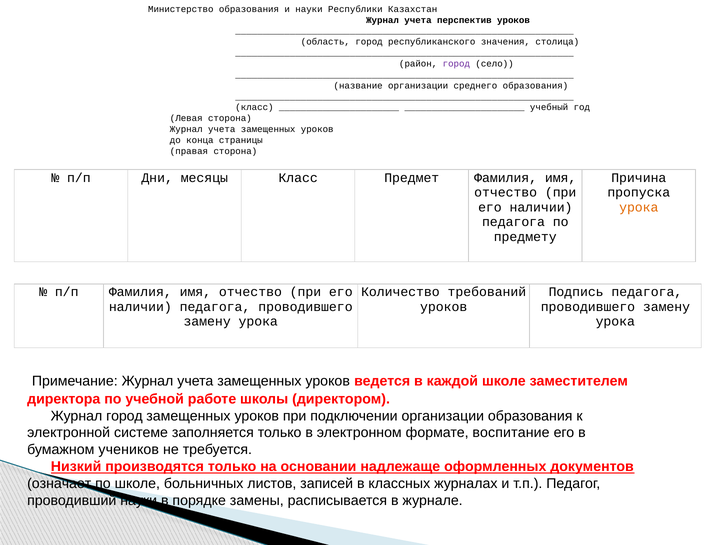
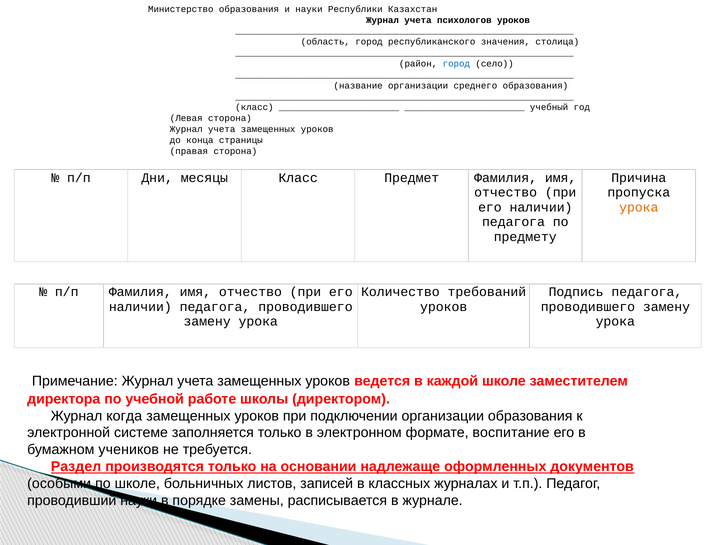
перспектив: перспектив -> психологов
город at (456, 64) colour: purple -> blue
Журнал город: город -> когда
Низкий: Низкий -> Раздел
означает: означает -> особыми
